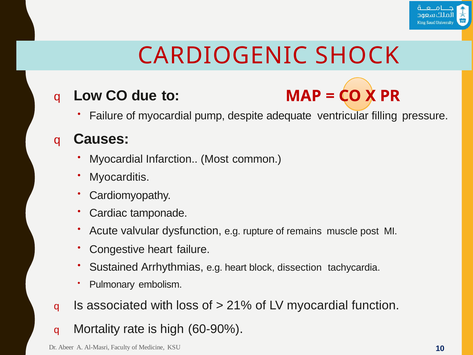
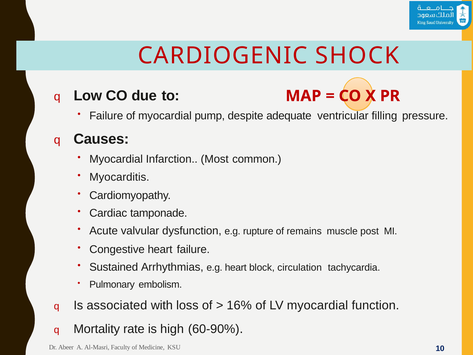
dissection: dissection -> circulation
21%: 21% -> 16%
